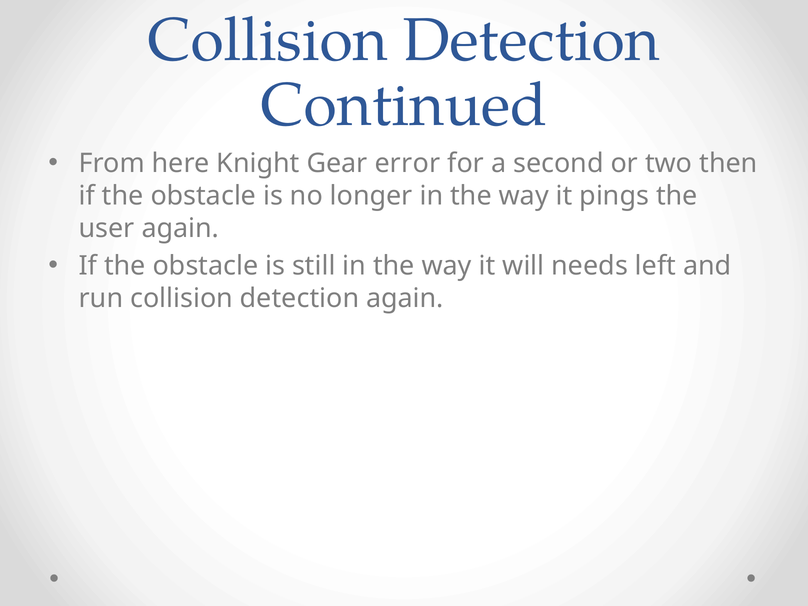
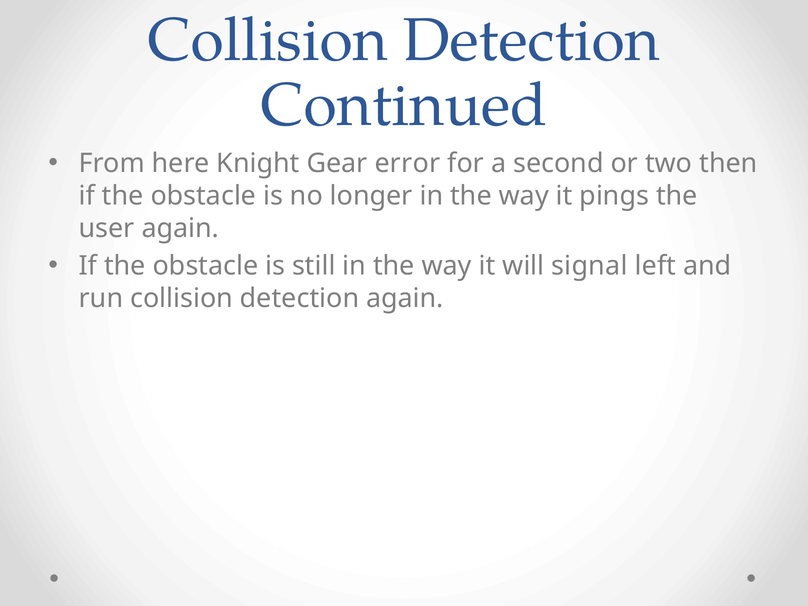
needs: needs -> signal
